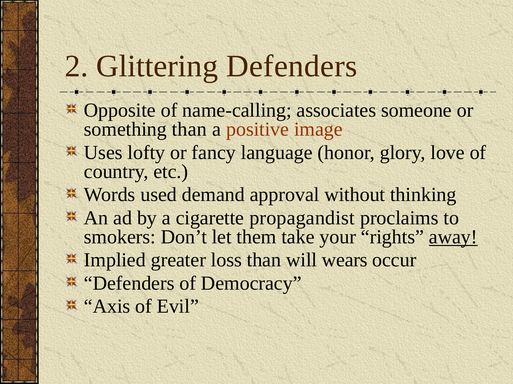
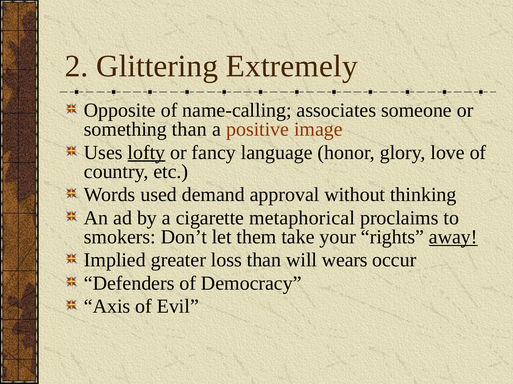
Glittering Defenders: Defenders -> Extremely
lofty underline: none -> present
propagandist: propagandist -> metaphorical
